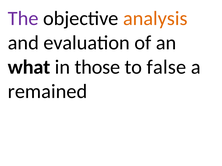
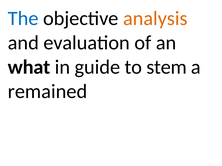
The colour: purple -> blue
those: those -> guide
false: false -> stem
